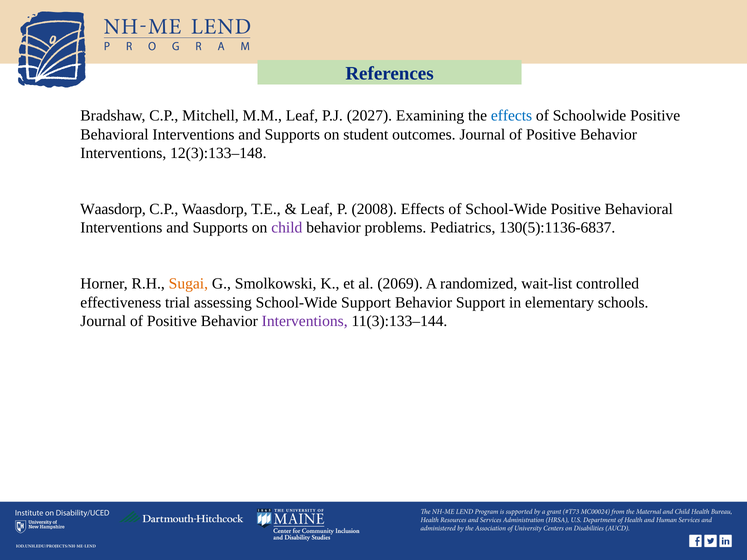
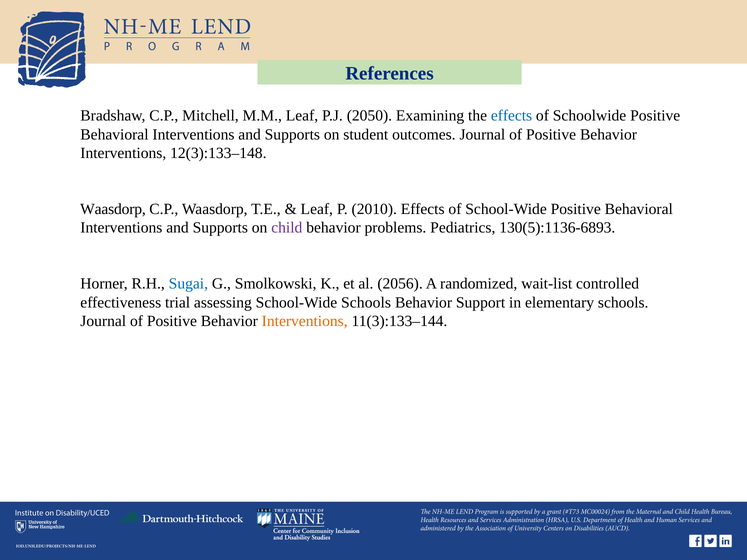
2027: 2027 -> 2050
2008: 2008 -> 2010
130(5):1136-6837: 130(5):1136-6837 -> 130(5):1136-6893
Sugai colour: orange -> blue
2069: 2069 -> 2056
School-Wide Support: Support -> Schools
Interventions at (305, 321) colour: purple -> orange
